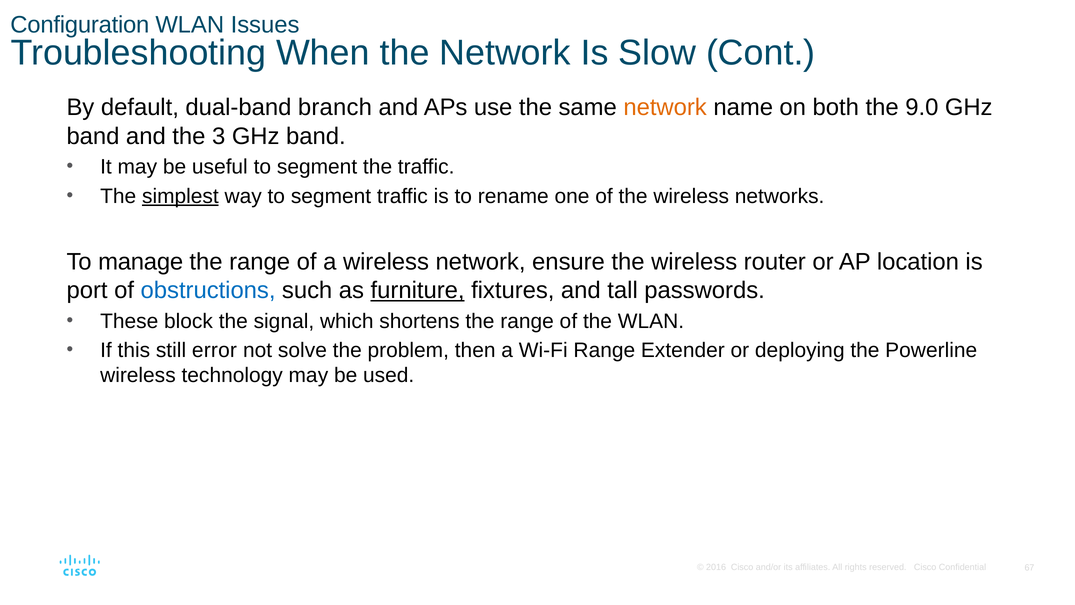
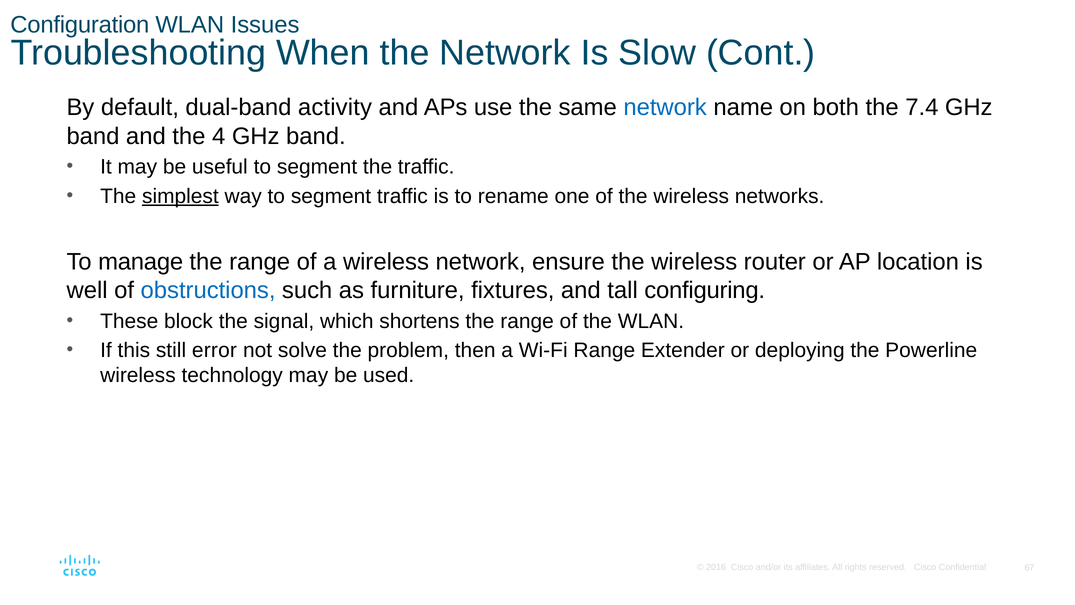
branch: branch -> activity
network at (665, 107) colour: orange -> blue
9.0: 9.0 -> 7.4
3: 3 -> 4
port: port -> well
furniture underline: present -> none
passwords: passwords -> configuring
